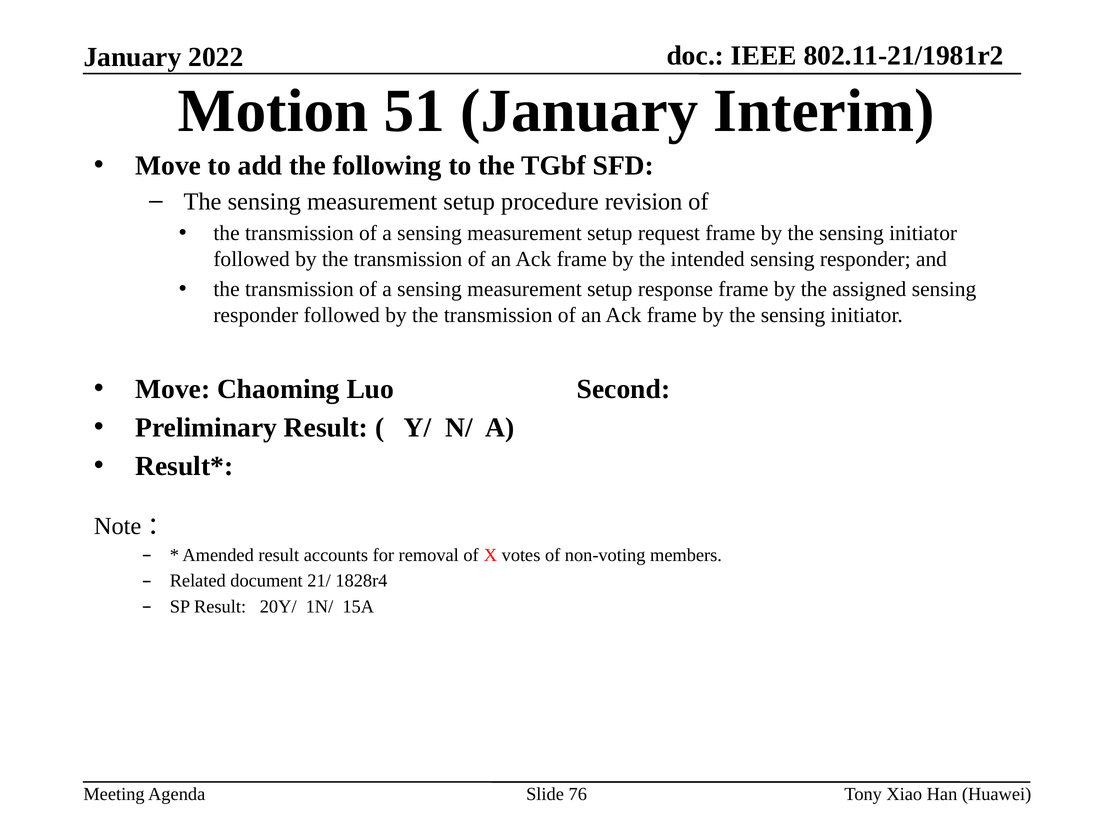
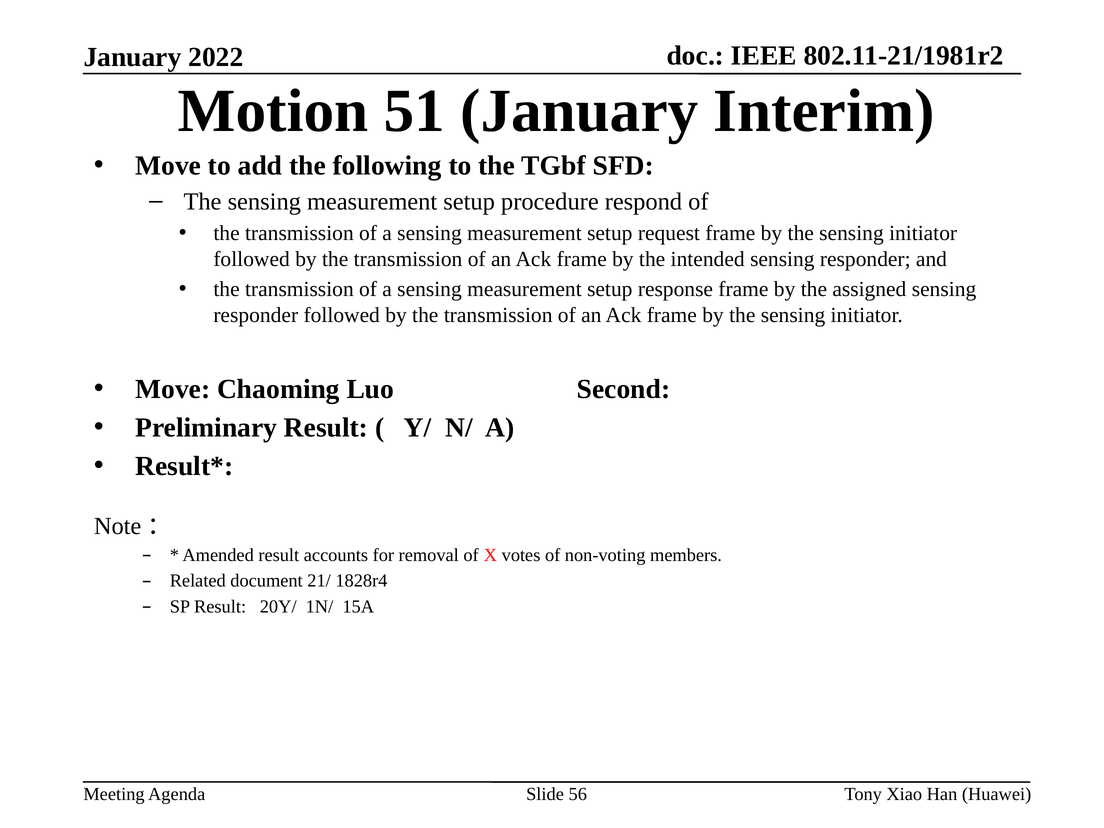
revision: revision -> respond
76: 76 -> 56
